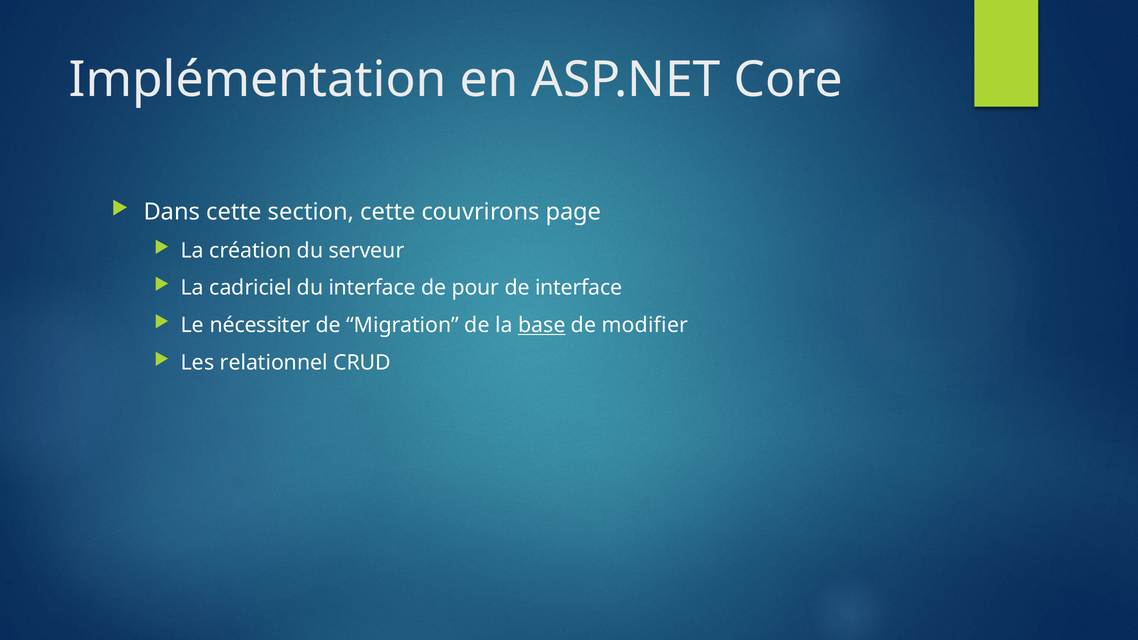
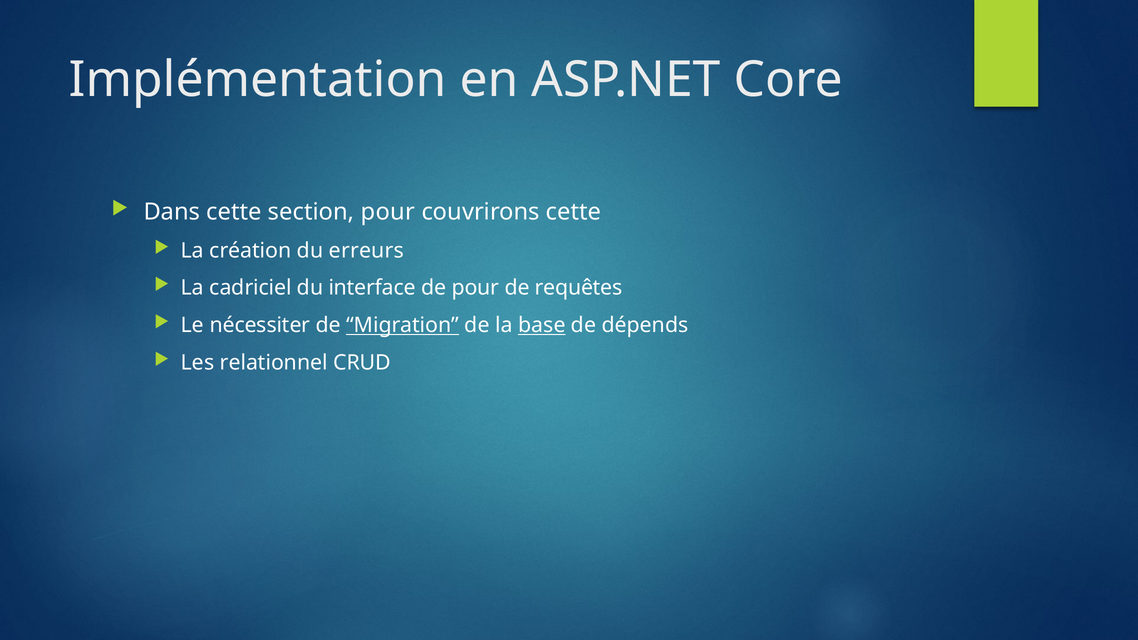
section cette: cette -> pour
couvrirons page: page -> cette
serveur: serveur -> erreurs
de interface: interface -> requêtes
Migration underline: none -> present
modifier: modifier -> dépends
